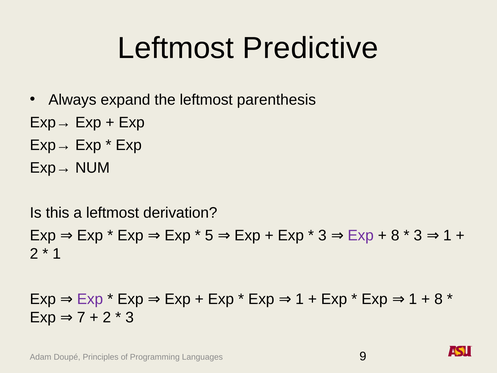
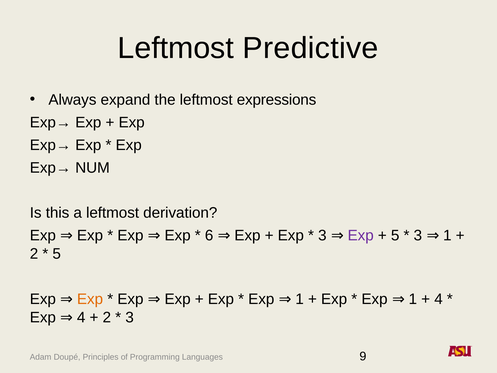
parenthesis: parenthesis -> expressions
5: 5 -> 6
8 at (395, 235): 8 -> 5
1 at (57, 254): 1 -> 5
Exp at (90, 299) colour: purple -> orange
8 at (438, 299): 8 -> 4
Exp 7: 7 -> 4
